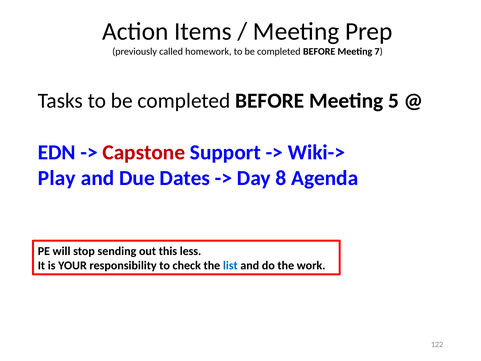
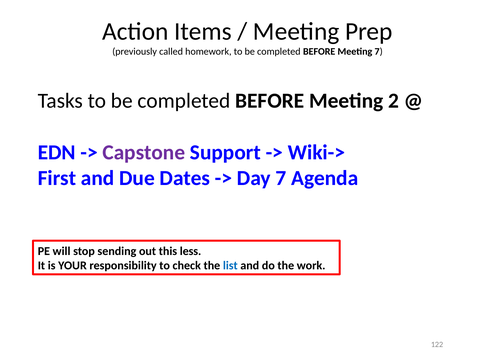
5: 5 -> 2
Capstone colour: red -> purple
Play: Play -> First
Day 8: 8 -> 7
